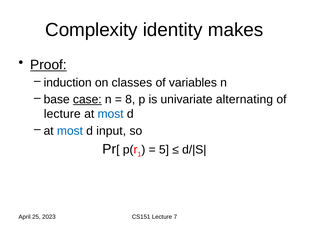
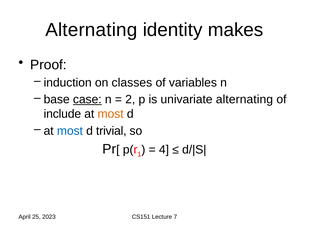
Complexity at (91, 30): Complexity -> Alternating
Proof underline: present -> none
8: 8 -> 2
lecture at (62, 114): lecture -> include
most at (111, 114) colour: blue -> orange
input: input -> trivial
5: 5 -> 4
